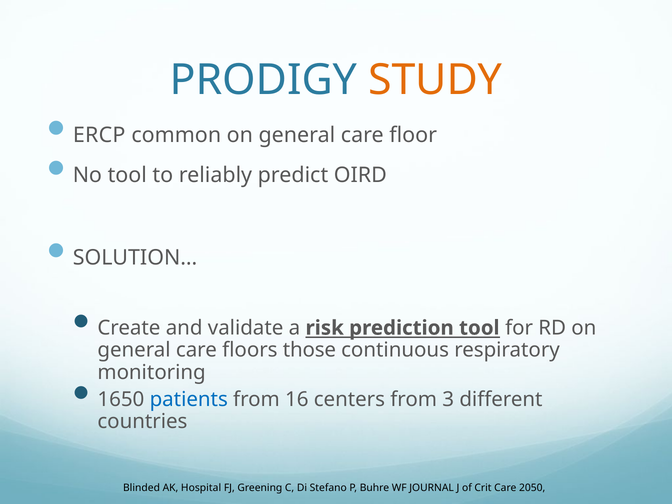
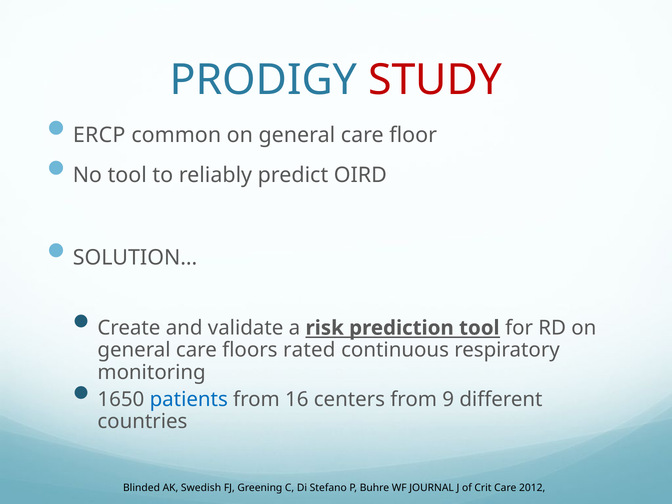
STUDY colour: orange -> red
those: those -> rated
3: 3 -> 9
Hospital: Hospital -> Swedish
2050: 2050 -> 2012
